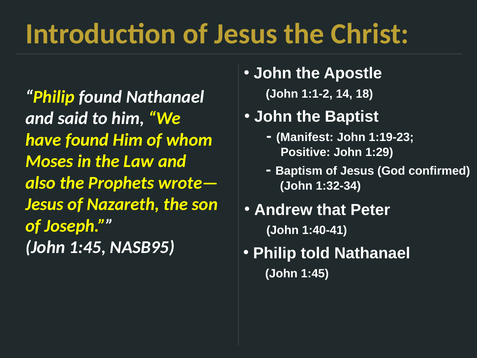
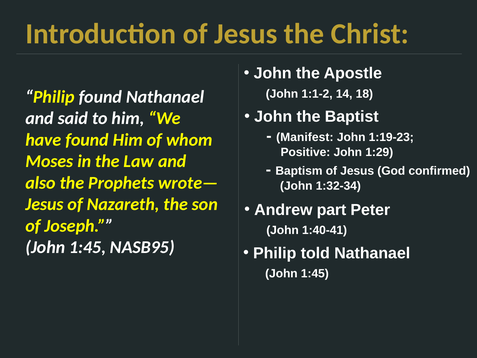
that: that -> part
